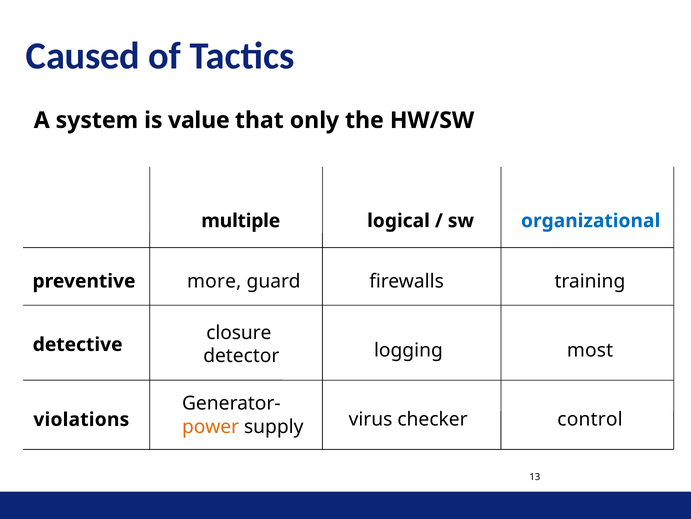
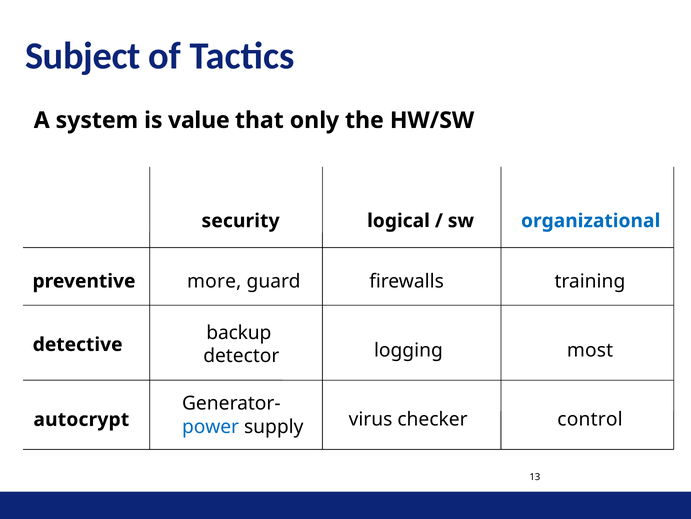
Caused: Caused -> Subject
multiple: multiple -> security
closure: closure -> backup
violations: violations -> autocrypt
power colour: orange -> blue
